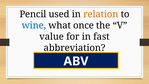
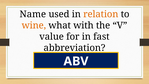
Pencil: Pencil -> Name
wine colour: blue -> orange
once: once -> with
